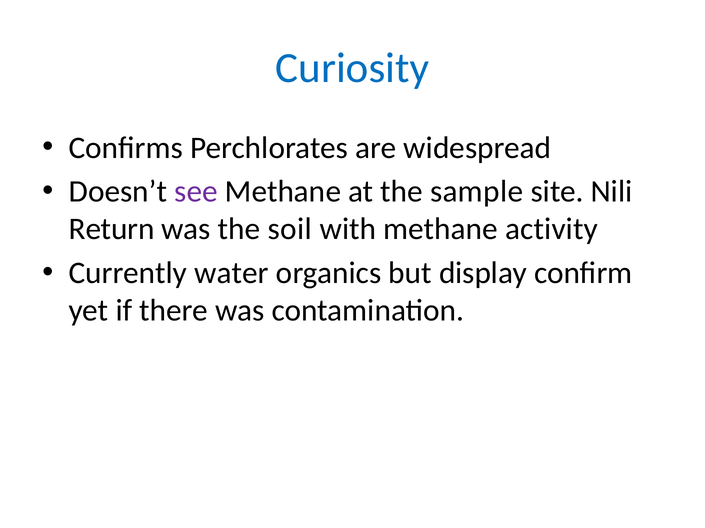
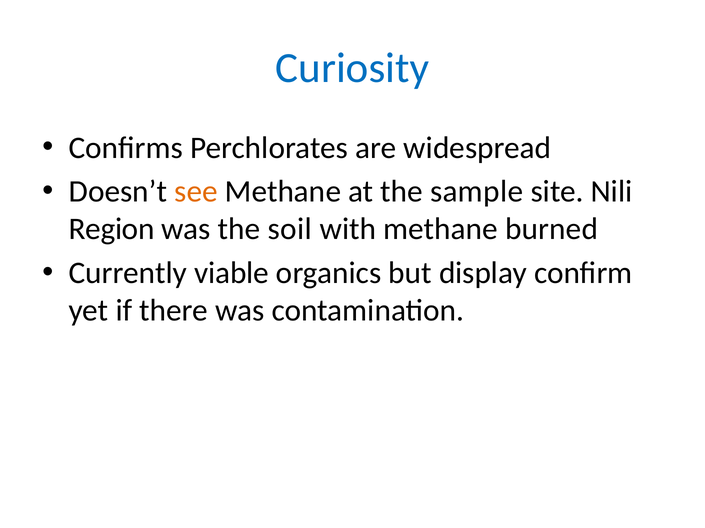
see colour: purple -> orange
Return: Return -> Region
activity: activity -> burned
water: water -> viable
